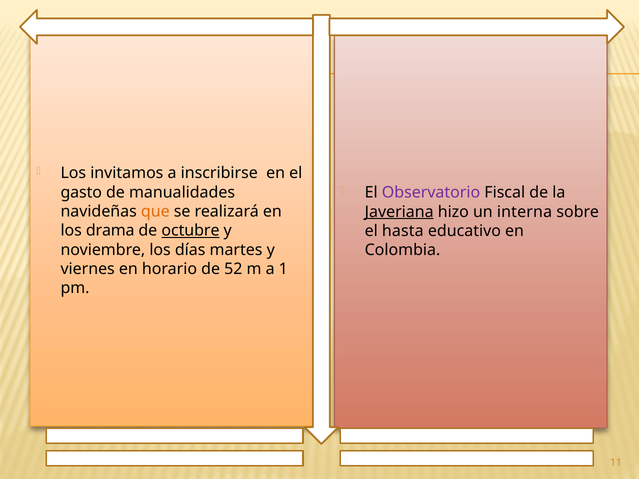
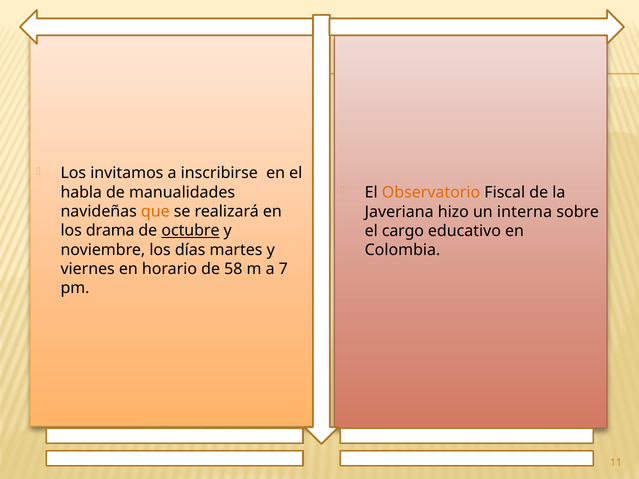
Observatorio colour: purple -> orange
gasto: gasto -> habla
Javeriana underline: present -> none
hasta: hasta -> cargo
52: 52 -> 58
1: 1 -> 7
